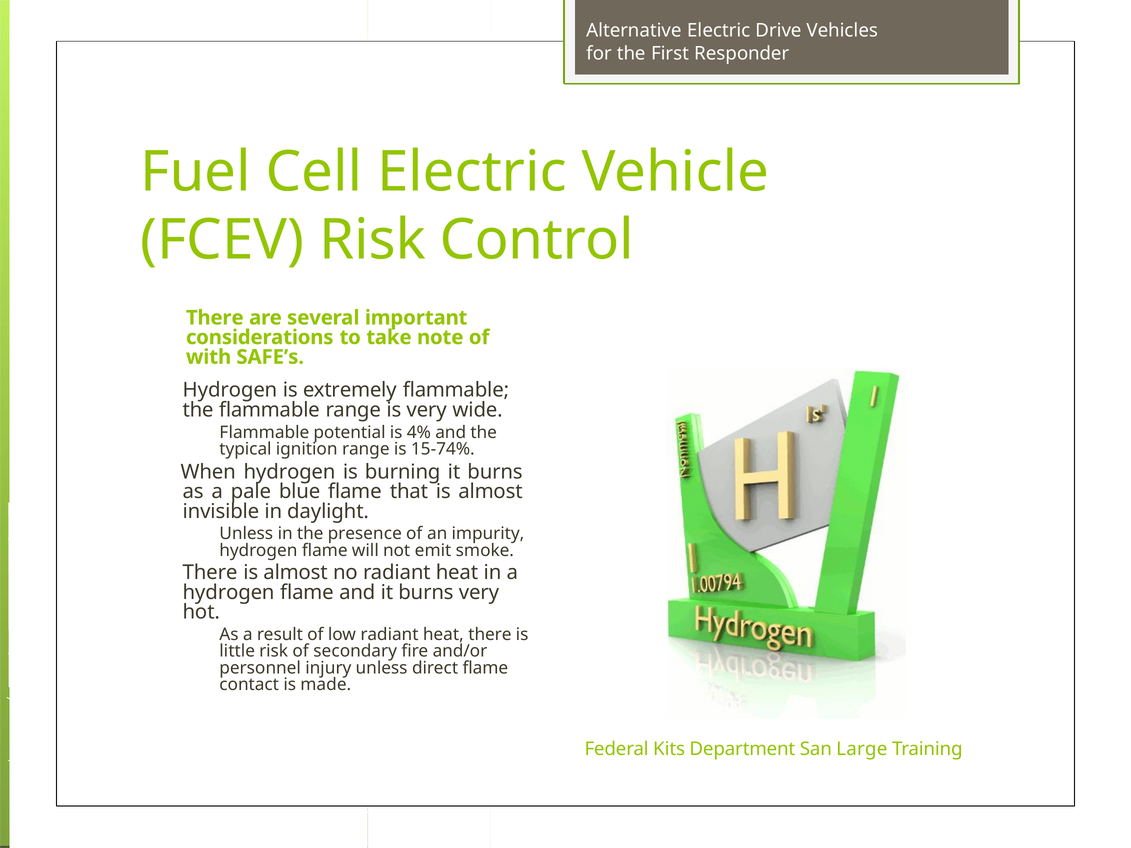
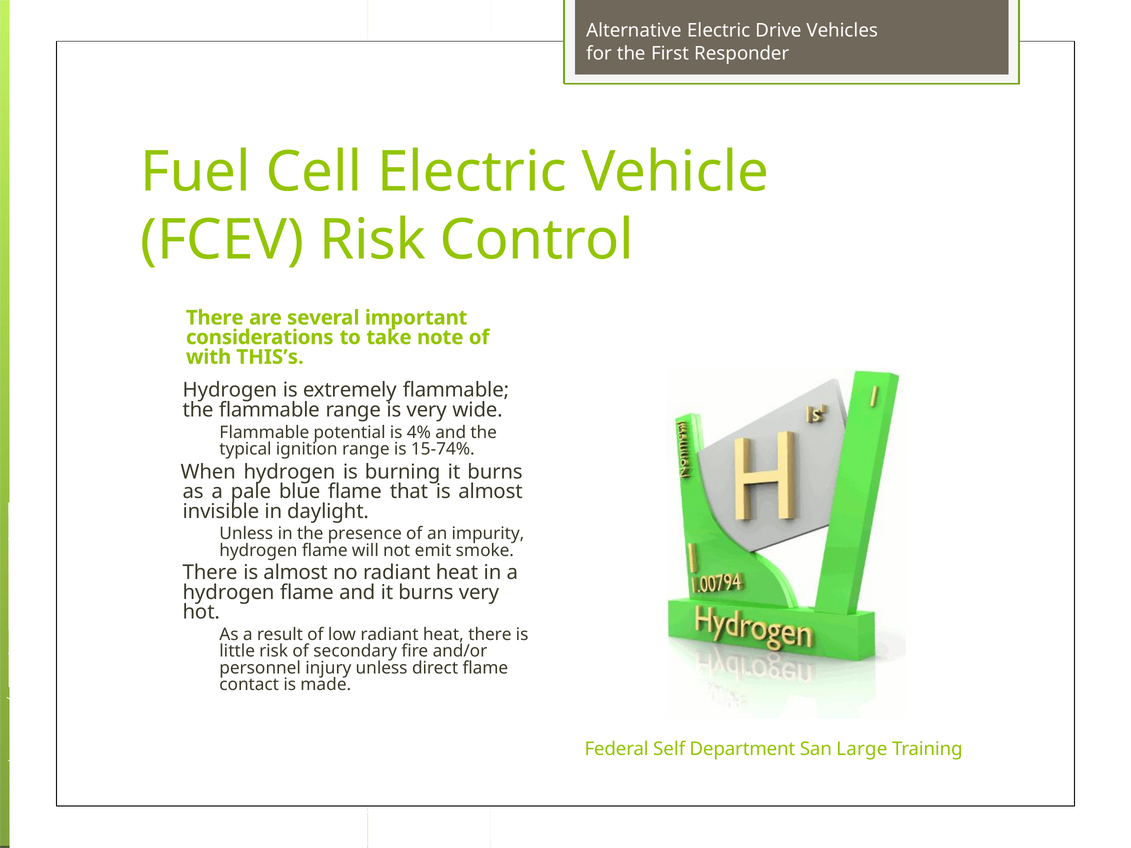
SAFE’s: SAFE’s -> THIS’s
Kits: Kits -> Self
